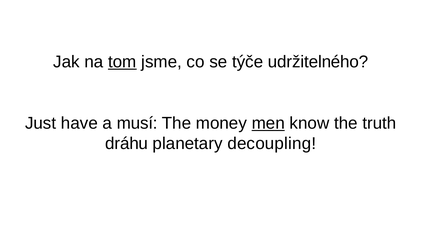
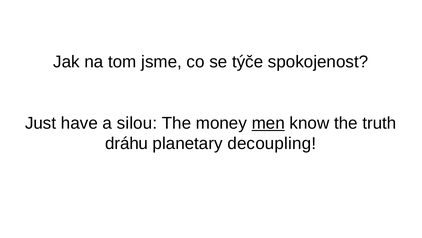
tom underline: present -> none
udržitelného: udržitelného -> spokojenost
musí: musí -> silou
